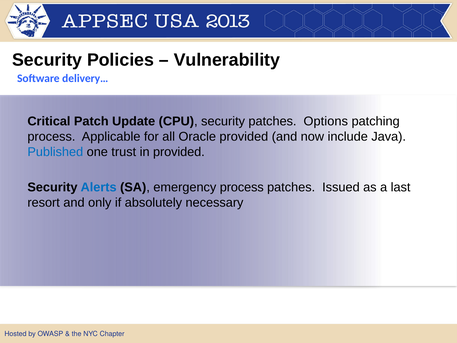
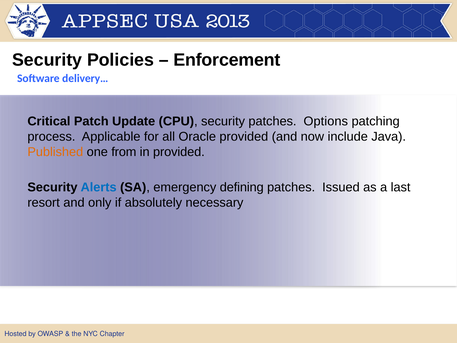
Vulnerability: Vulnerability -> Enforcement
Published colour: blue -> orange
trust: trust -> from
emergency process: process -> defining
